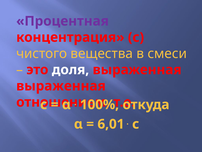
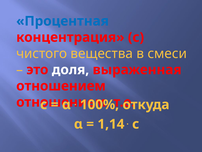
Процентная colour: purple -> blue
выраженная at (61, 86): выраженная -> отношением
6,01: 6,01 -> 1,14
